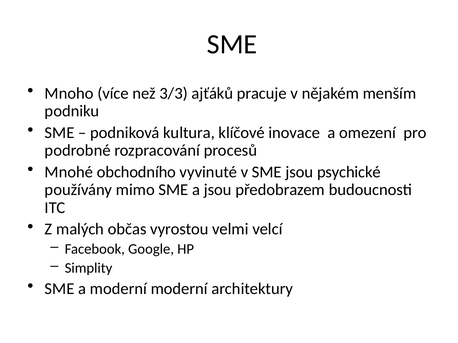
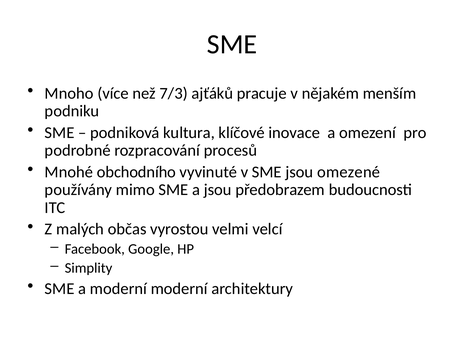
3/3: 3/3 -> 7/3
psychické: psychické -> omezené
